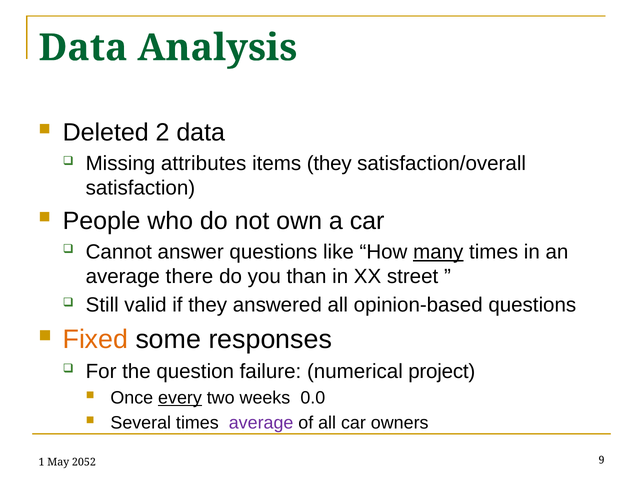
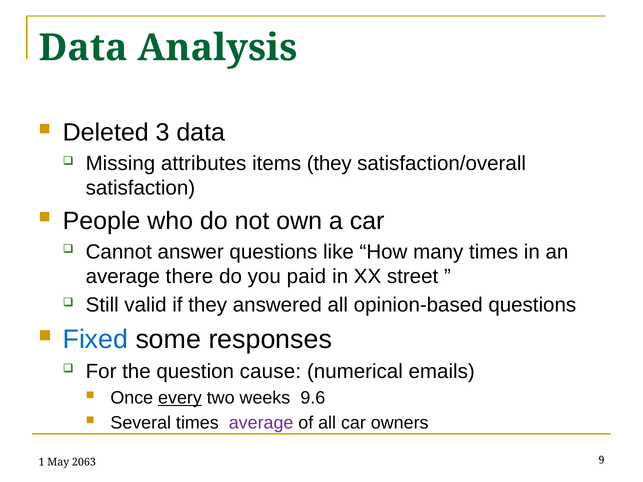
2: 2 -> 3
many underline: present -> none
than: than -> paid
Fixed colour: orange -> blue
failure: failure -> cause
project: project -> emails
0.0: 0.0 -> 9.6
2052: 2052 -> 2063
